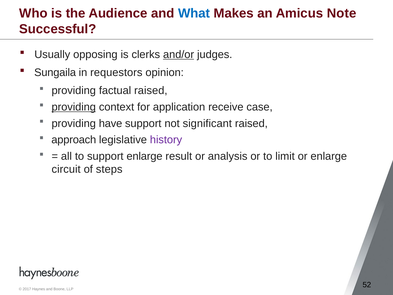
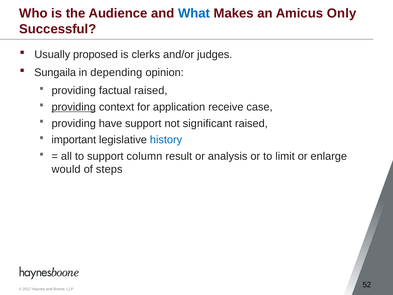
Note: Note -> Only
opposing: opposing -> proposed
and/or underline: present -> none
requestors: requestors -> depending
approach: approach -> important
history colour: purple -> blue
support enlarge: enlarge -> column
circuit: circuit -> would
